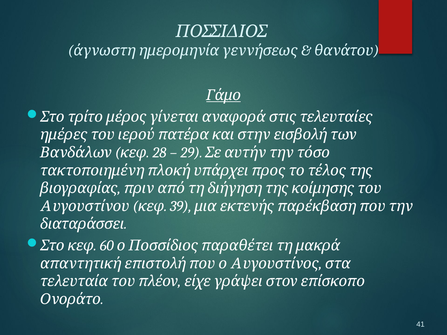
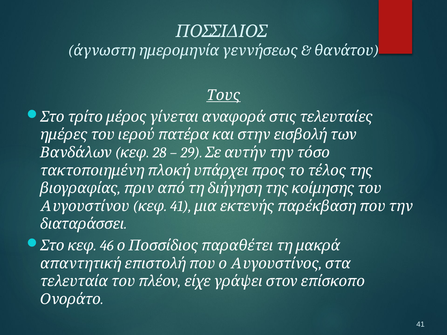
Γάμο: Γάμο -> Τους
39 at (181, 206): 39 -> 41
60: 60 -> 46
